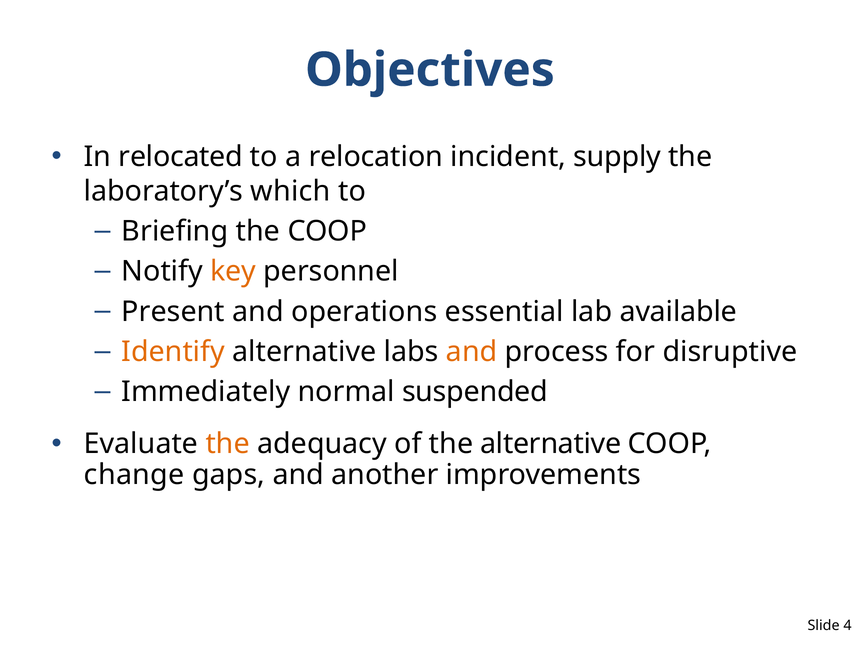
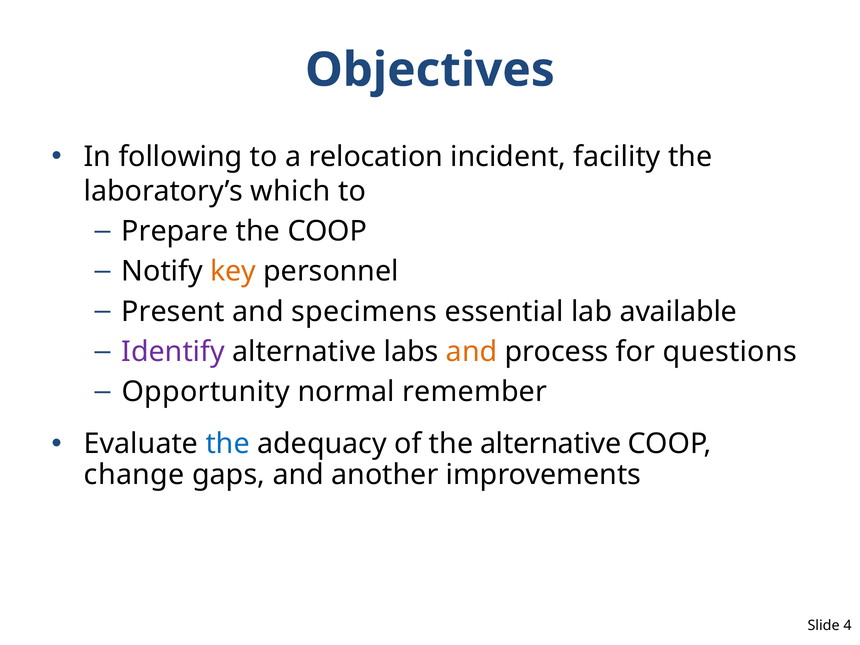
relocated: relocated -> following
supply: supply -> facility
Briefing: Briefing -> Prepare
operations: operations -> specimens
Identify colour: orange -> purple
disruptive: disruptive -> questions
Immediately: Immediately -> Opportunity
suspended: suspended -> remember
the at (228, 444) colour: orange -> blue
